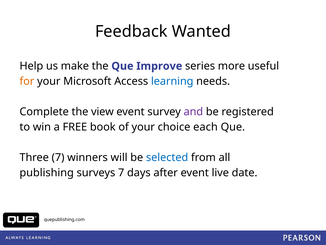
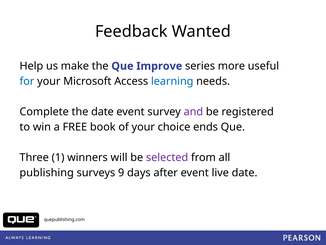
for colour: orange -> blue
the view: view -> date
each: each -> ends
Three 7: 7 -> 1
selected colour: blue -> purple
surveys 7: 7 -> 9
